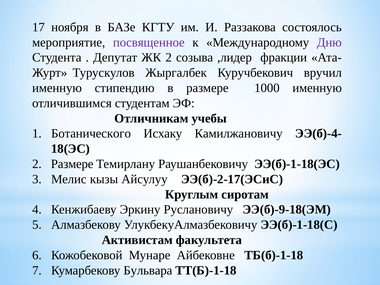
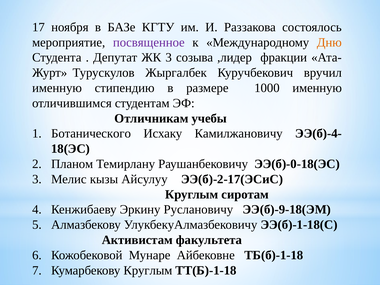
Дню colour: purple -> orange
ЖК 2: 2 -> 3
Размере at (72, 164): Размере -> Планом
ЭЭ(б)-1-18(ЭС: ЭЭ(б)-1-18(ЭС -> ЭЭ(б)-0-18(ЭС
Кумарбекову Бульвара: Бульвара -> Круглым
